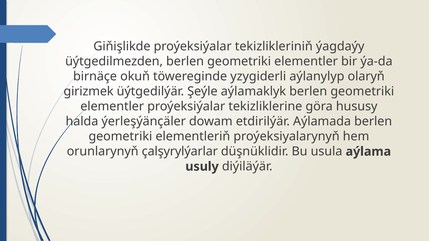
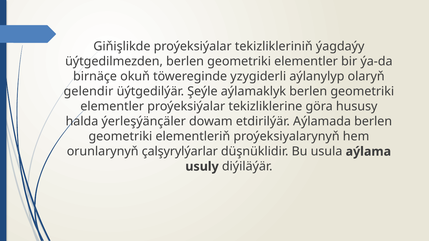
girizmek: girizmek -> gelendir
